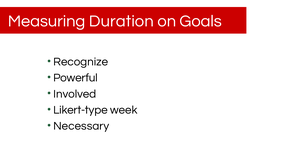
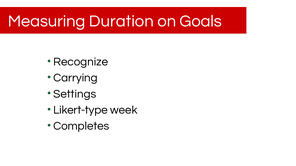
Powerful: Powerful -> Carrying
Involved: Involved -> Settings
Necessary: Necessary -> Completes
